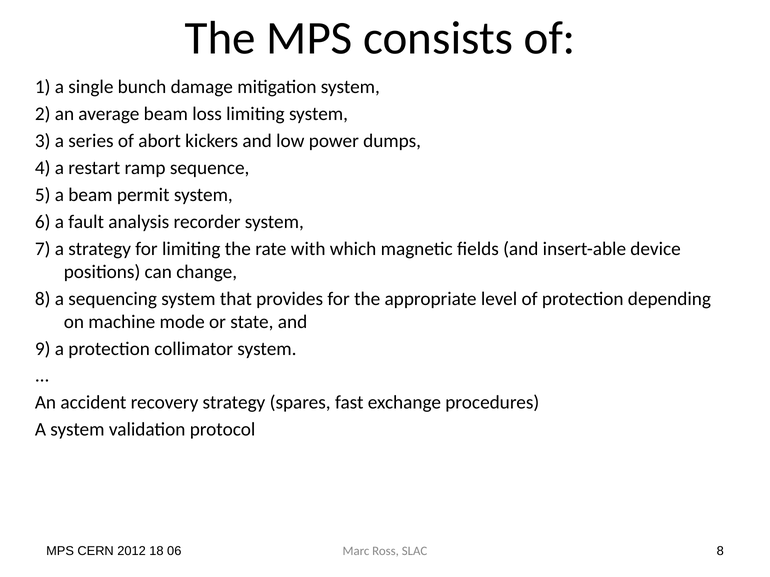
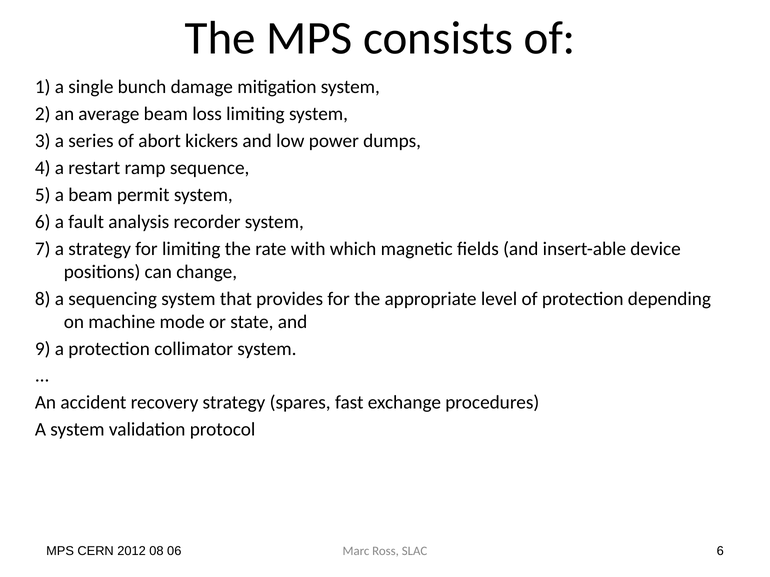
18: 18 -> 08
SLAC 8: 8 -> 6
